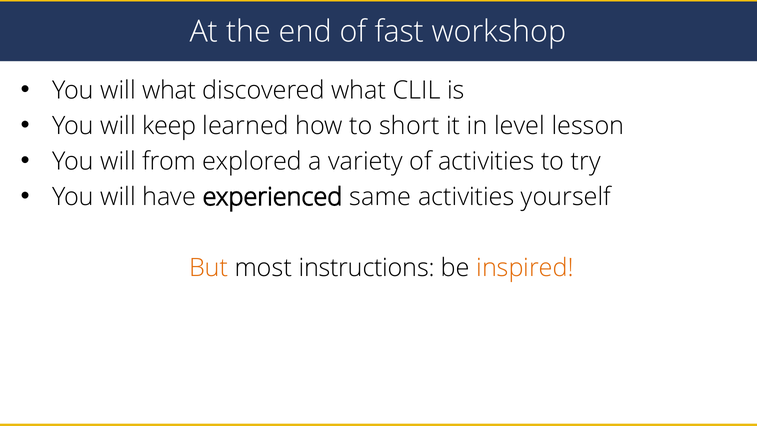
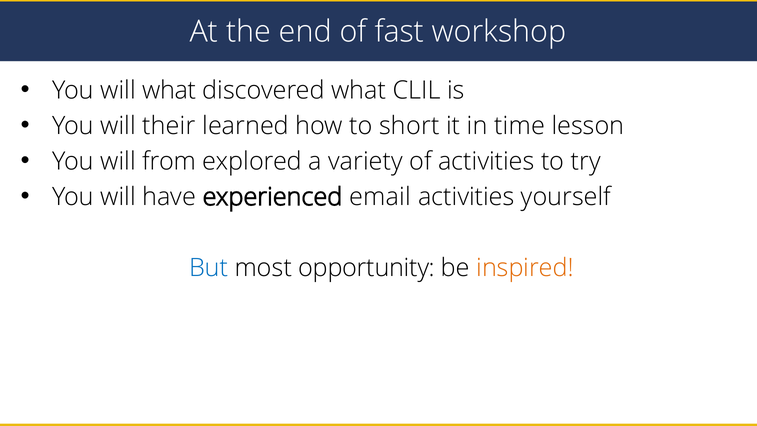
keep: keep -> their
level: level -> time
same: same -> email
But colour: orange -> blue
instructions: instructions -> opportunity
